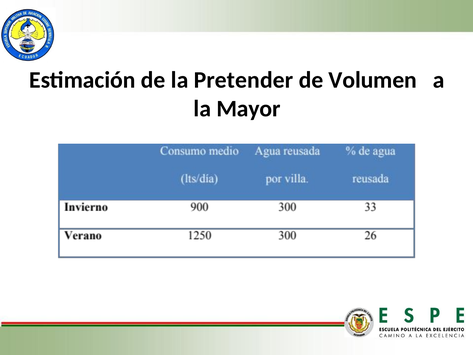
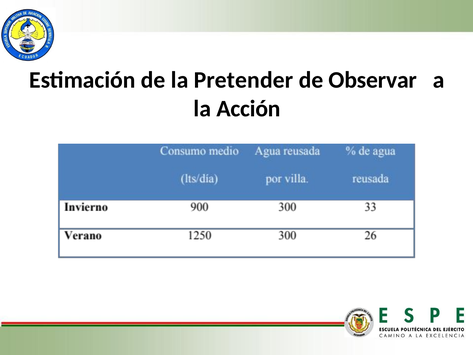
Volumen: Volumen -> Observar
Mayor: Mayor -> Acción
